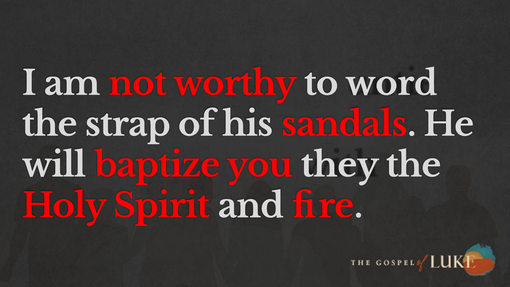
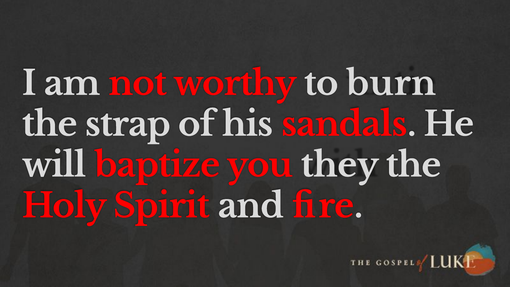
word: word -> burn
